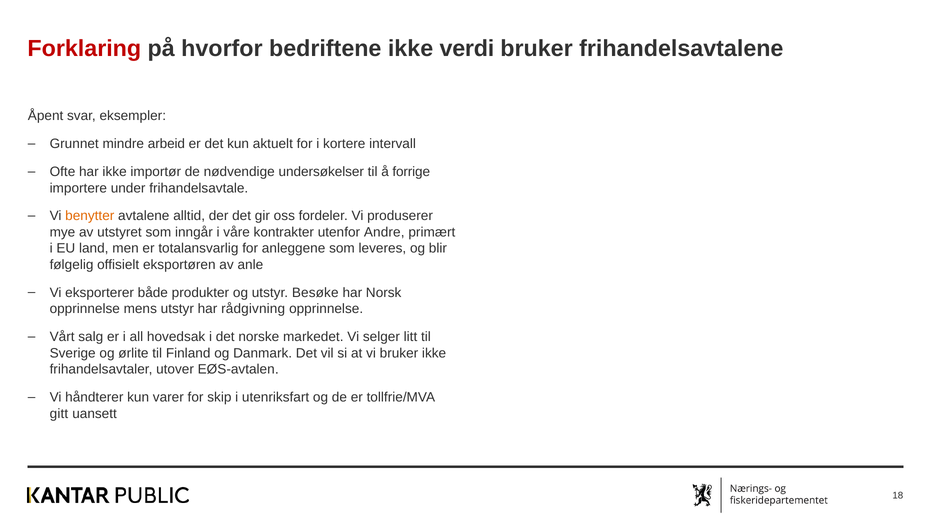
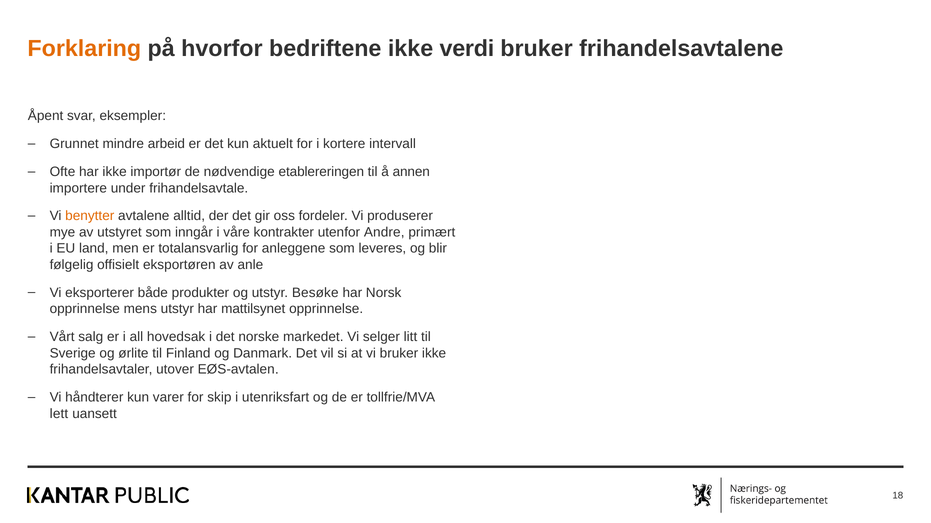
Forklaring colour: red -> orange
undersøkelser: undersøkelser -> etablereringen
forrige: forrige -> annen
rådgivning: rådgivning -> mattilsynet
gitt: gitt -> lett
